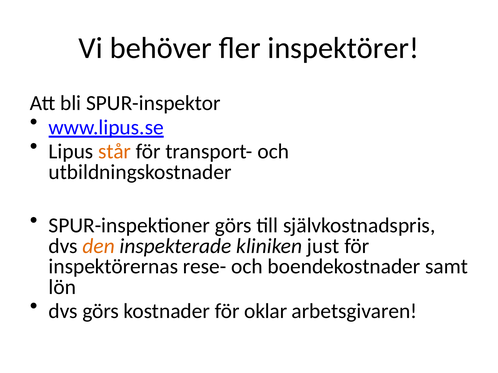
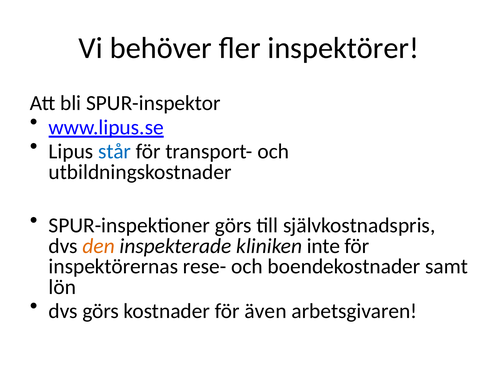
står colour: orange -> blue
just: just -> inte
oklar: oklar -> även
